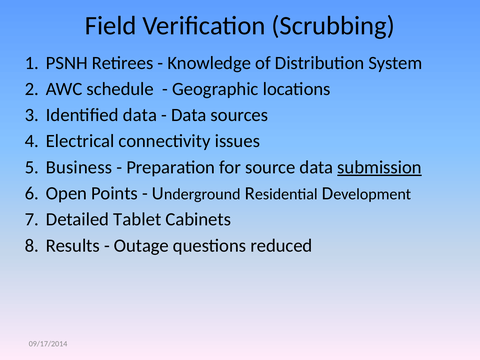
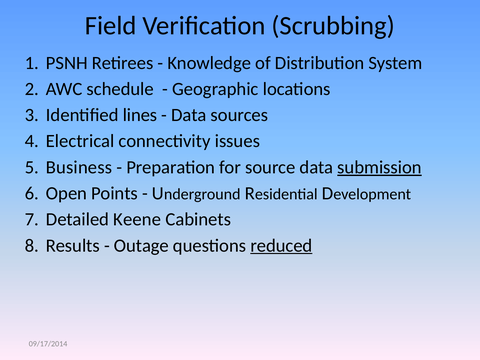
Identified data: data -> lines
Tablet: Tablet -> Keene
reduced underline: none -> present
